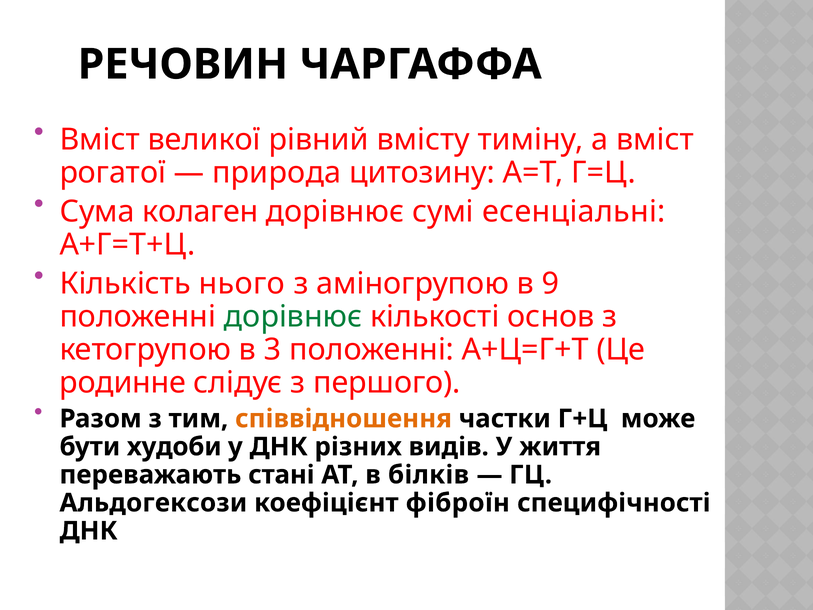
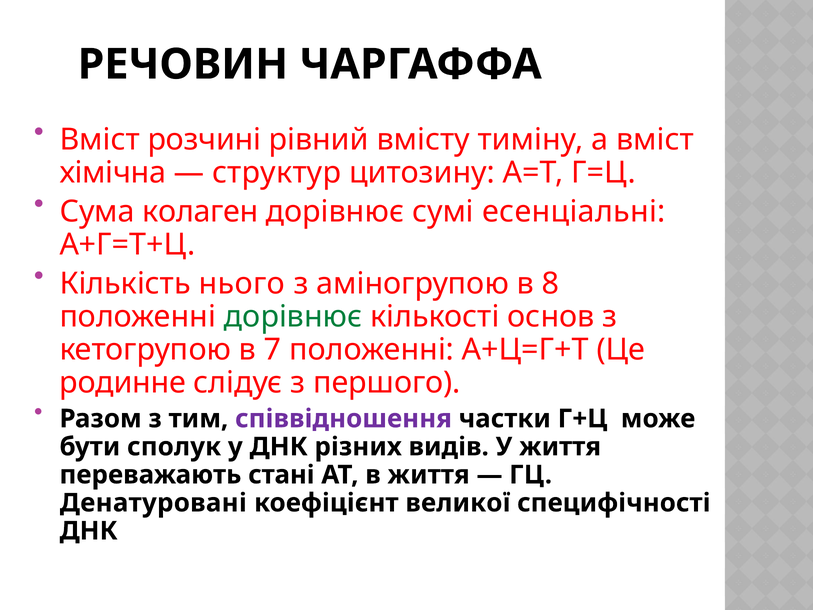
великої: великої -> розчині
рогатої: рогатої -> хімічна
природа: природа -> структур
9: 9 -> 8
3: 3 -> 7
співвідношення colour: orange -> purple
худоби: худоби -> сполук
в білків: білків -> життя
Альдогексози: Альдогексози -> Денатуровані
фіброїн: фіброїн -> великої
